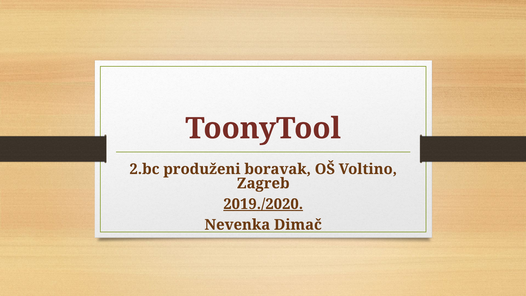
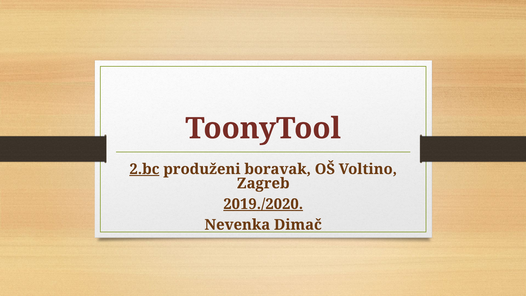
2.bc underline: none -> present
